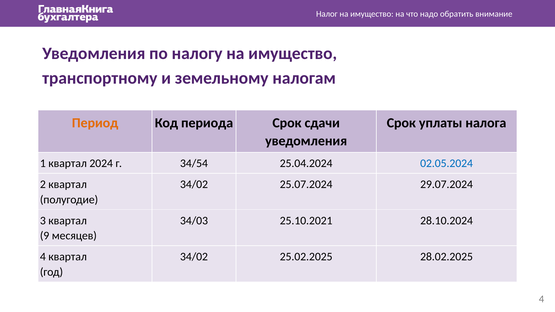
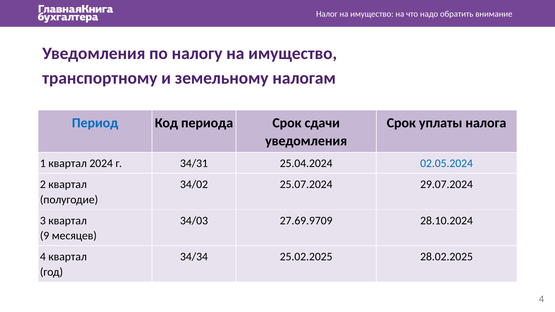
Период colour: orange -> blue
34/54: 34/54 -> 34/31
25.10.2021: 25.10.2021 -> 27.69.9709
34/02 at (194, 257): 34/02 -> 34/34
